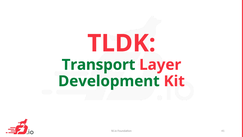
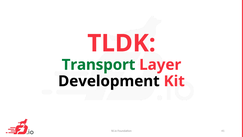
Development colour: green -> black
